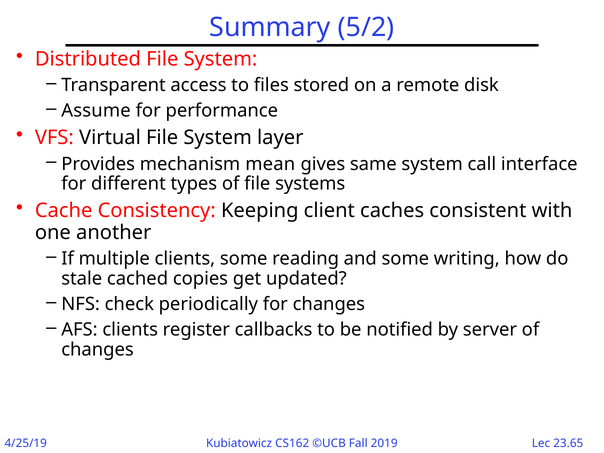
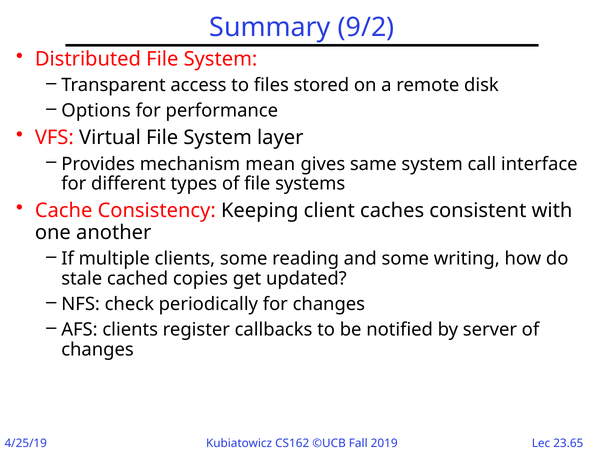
5/2: 5/2 -> 9/2
Assume: Assume -> Options
